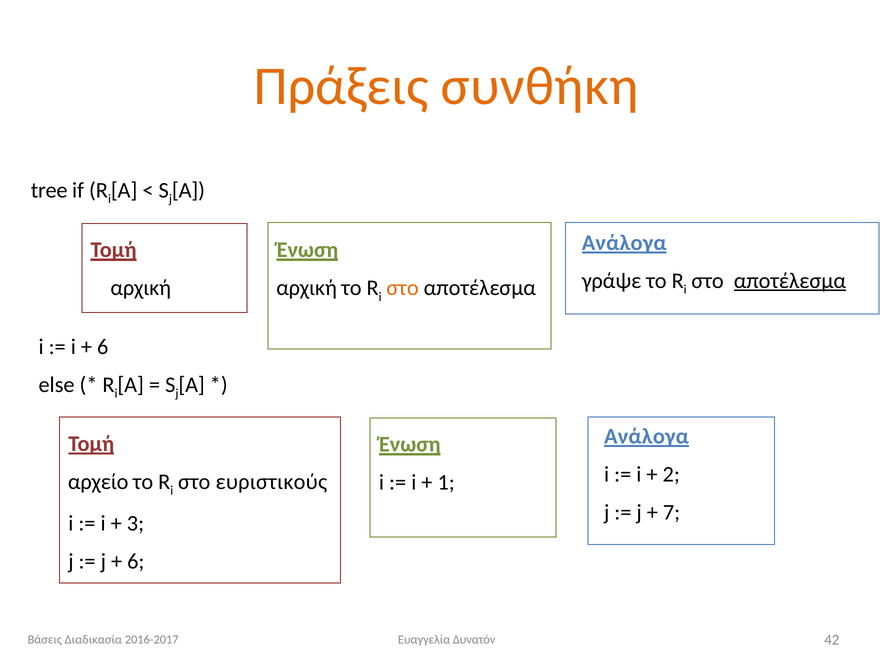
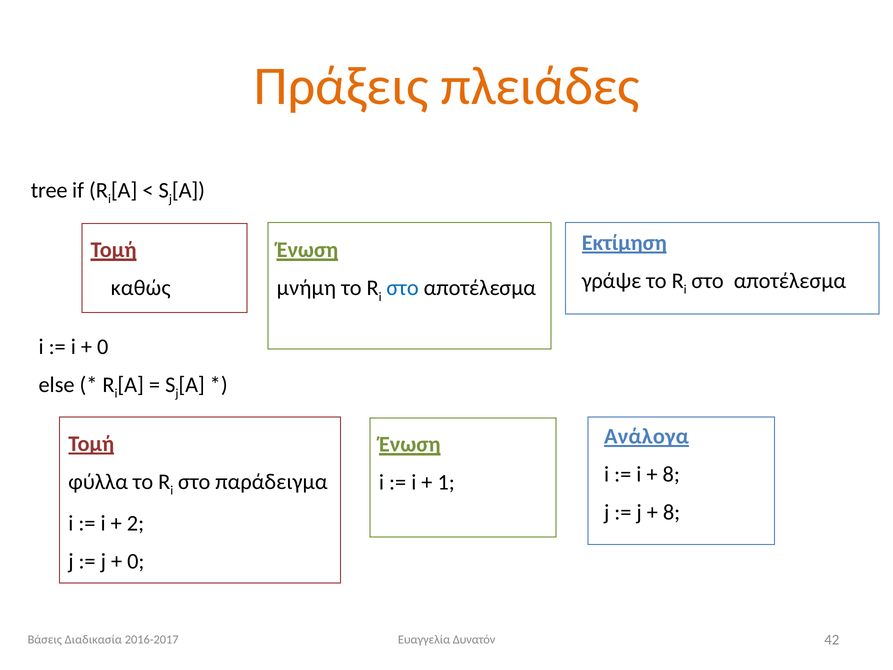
συνθήκη: συνθήκη -> πλειάδες
Ανάλογα at (624, 243): Ανάλογα -> Εκτίμηση
αποτέλεσμα at (790, 281) underline: present -> none
αρχική at (141, 288): αρχική -> καθώς
αρχική at (307, 288): αρχική -> μνήμη
στο at (403, 288) colour: orange -> blue
6 at (103, 347): 6 -> 0
2 at (671, 474): 2 -> 8
αρχείο: αρχείο -> φύλλα
ευριστικούς: ευριστικούς -> παράδειγμα
7 at (672, 512): 7 -> 8
3: 3 -> 2
6 at (136, 561): 6 -> 0
